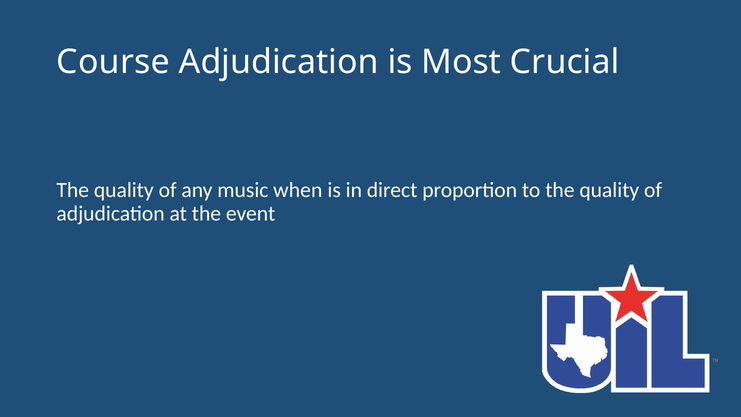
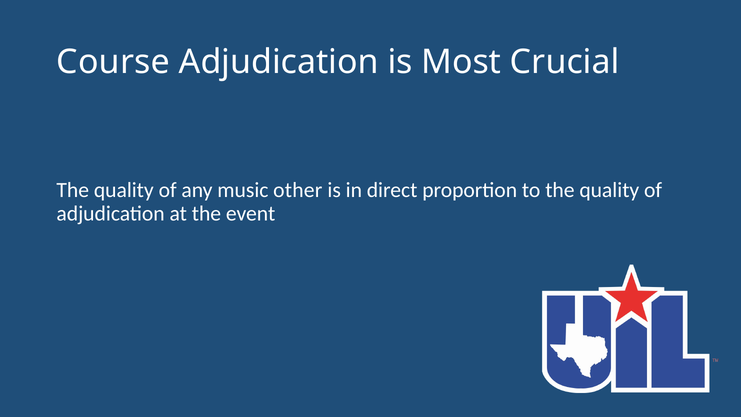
when: when -> other
